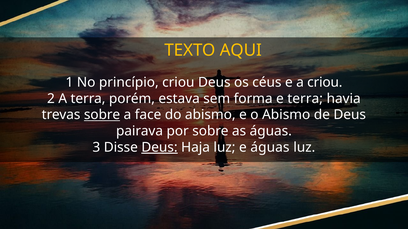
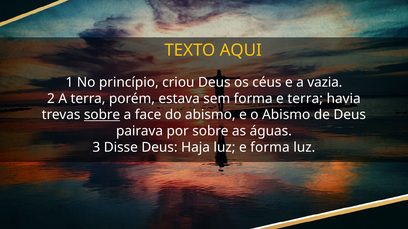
a criou: criou -> vazia
Deus at (159, 148) underline: present -> none
e águas: águas -> forma
